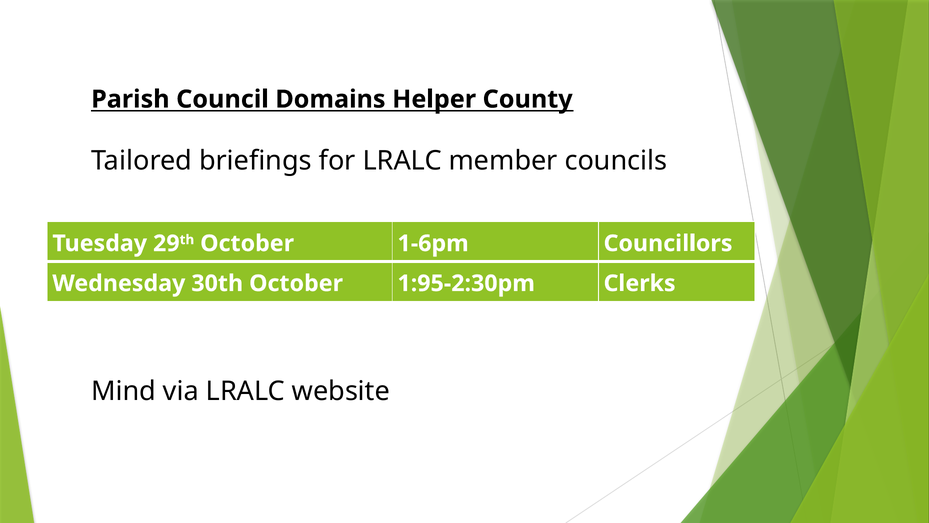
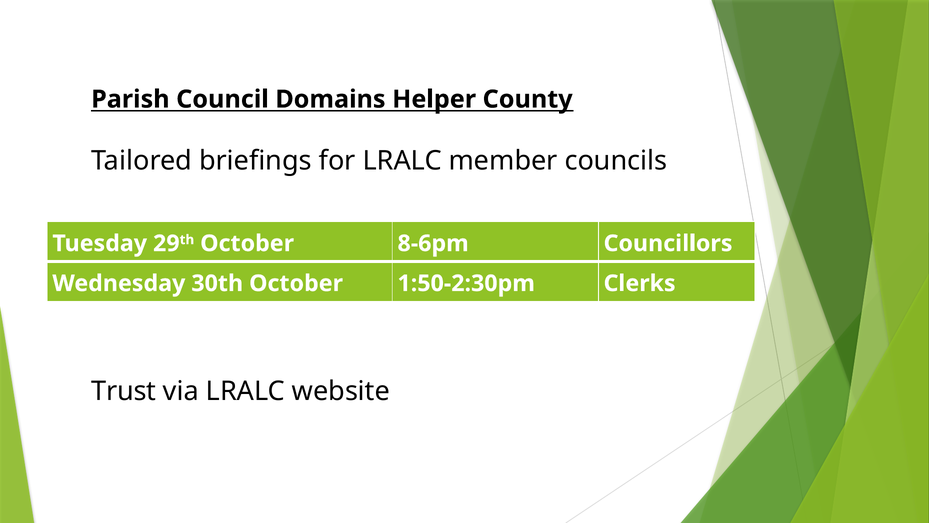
1-6pm: 1-6pm -> 8-6pm
1:95-2:30pm: 1:95-2:30pm -> 1:50-2:30pm
Mind: Mind -> Trust
